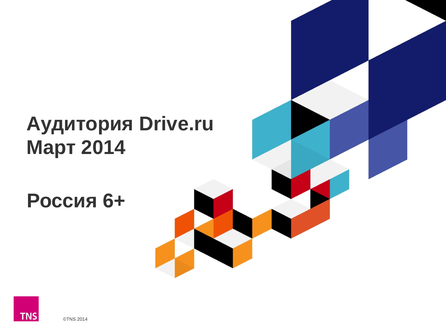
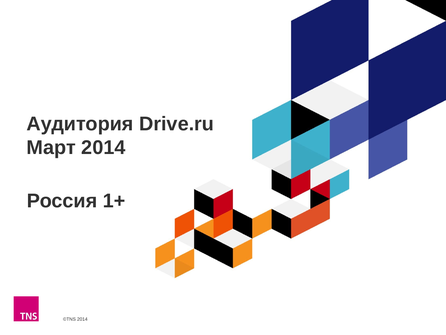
6+: 6+ -> 1+
